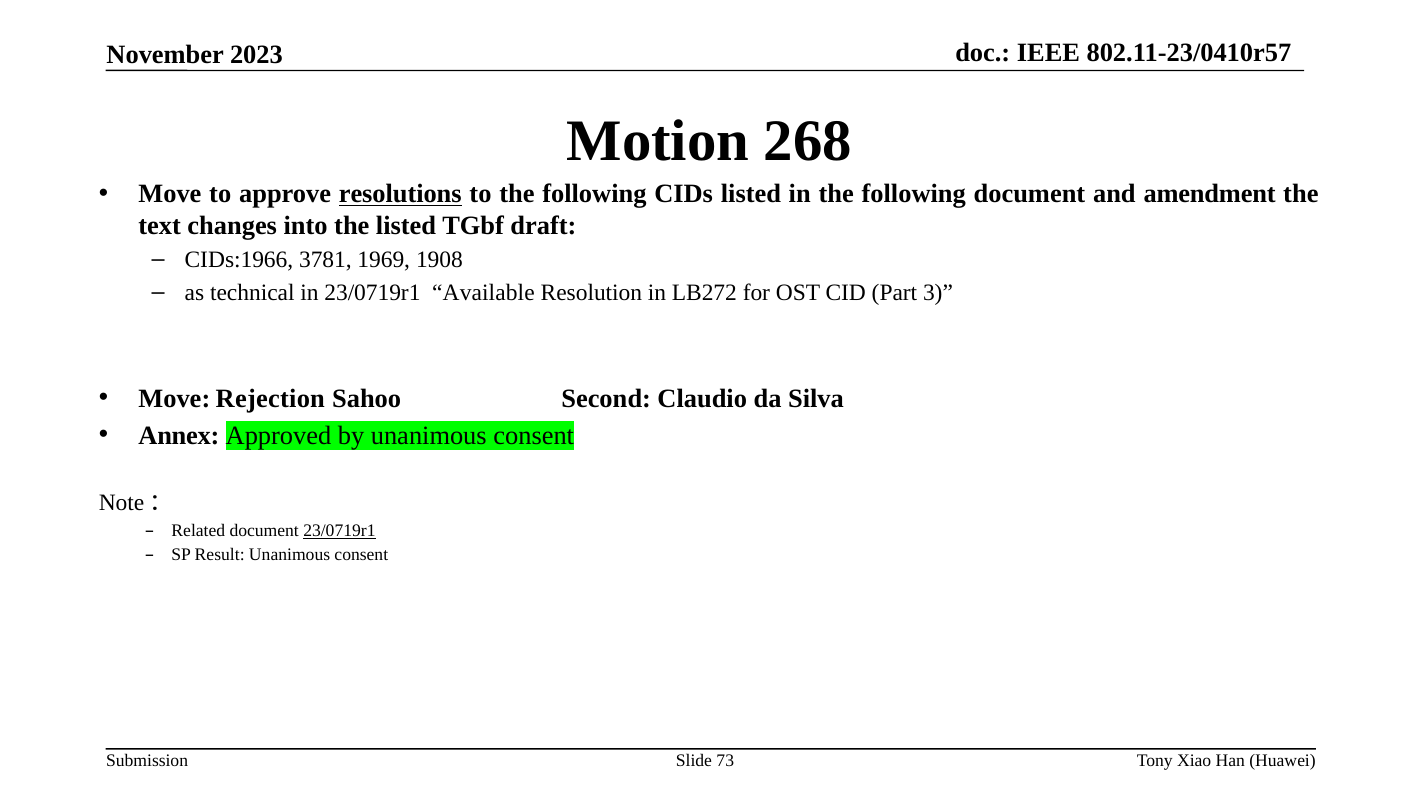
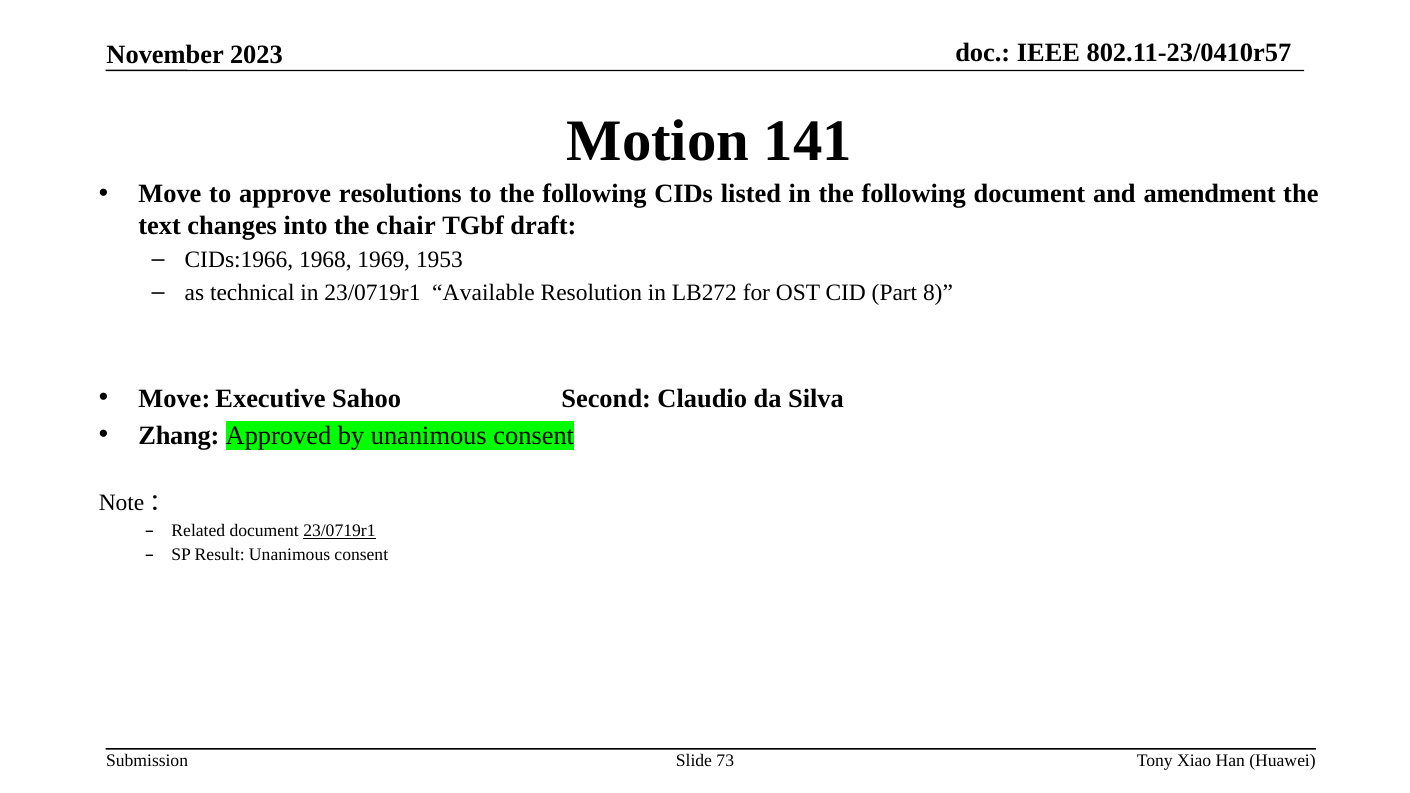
268: 268 -> 141
resolutions underline: present -> none
the listed: listed -> chair
3781: 3781 -> 1968
1908: 1908 -> 1953
3: 3 -> 8
Rejection: Rejection -> Executive
Annex: Annex -> Zhang
